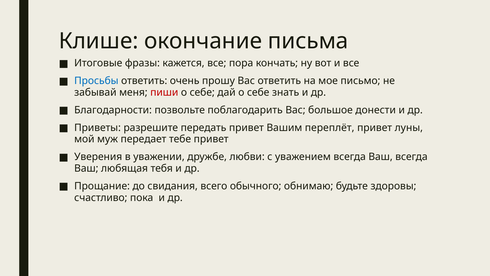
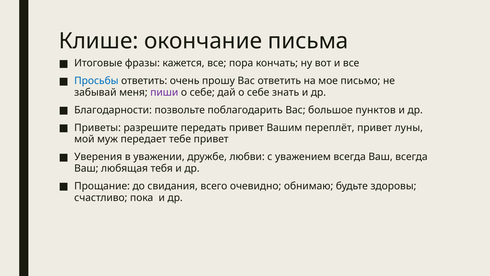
пиши colour: red -> purple
донести: донести -> пунктов
обычного: обычного -> очевидно
